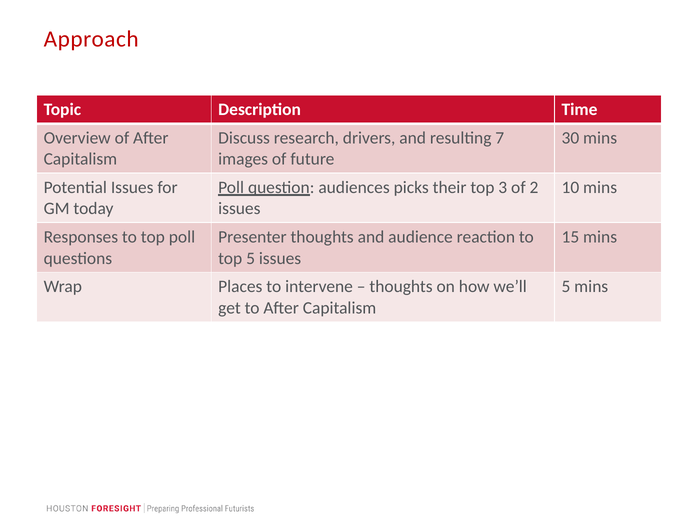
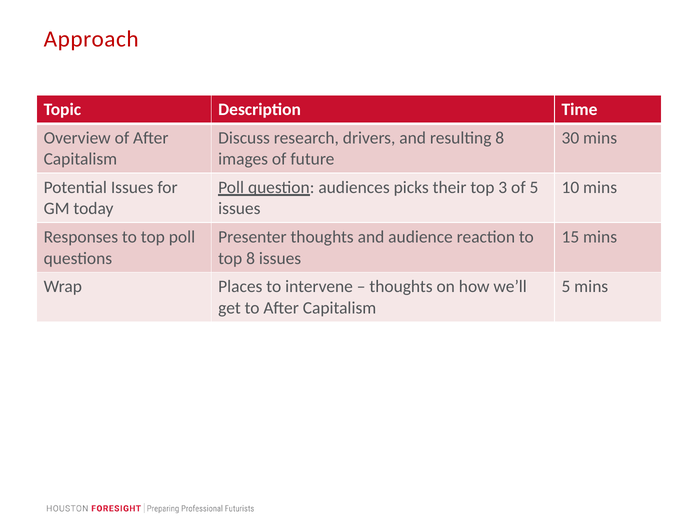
resulting 7: 7 -> 8
of 2: 2 -> 5
top 5: 5 -> 8
